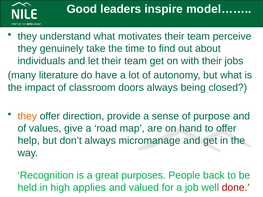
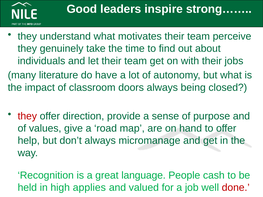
model……: model…… -> strong……
they at (27, 116) colour: orange -> red
purposes: purposes -> language
back: back -> cash
